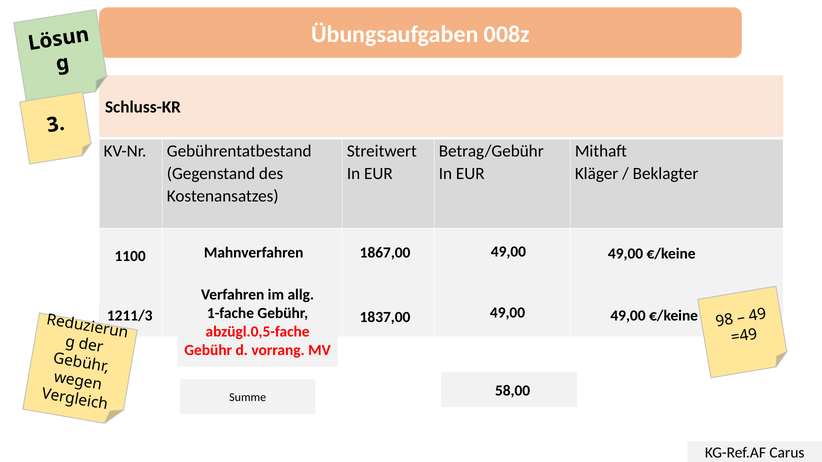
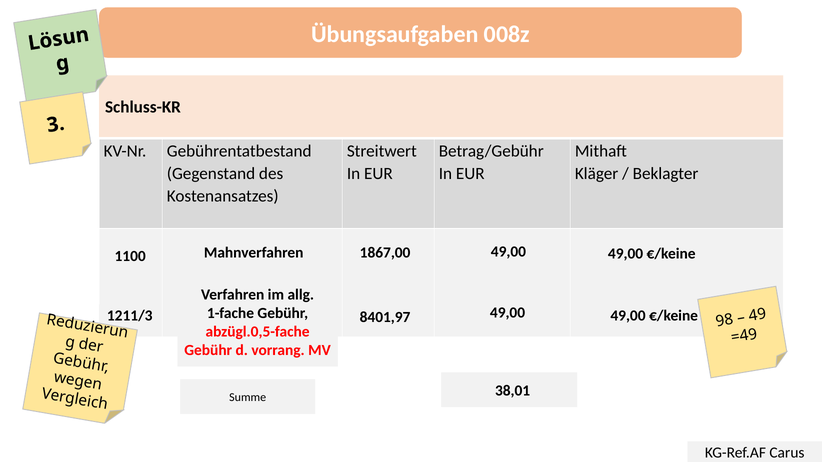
1837,00: 1837,00 -> 8401,97
58,00: 58,00 -> 38,01
